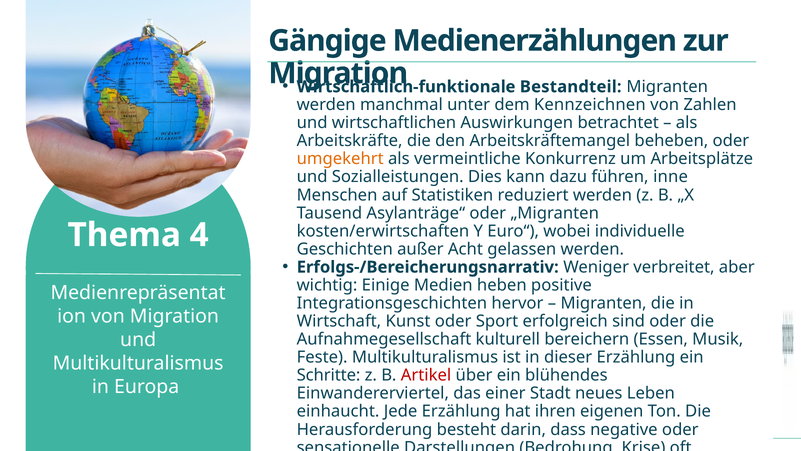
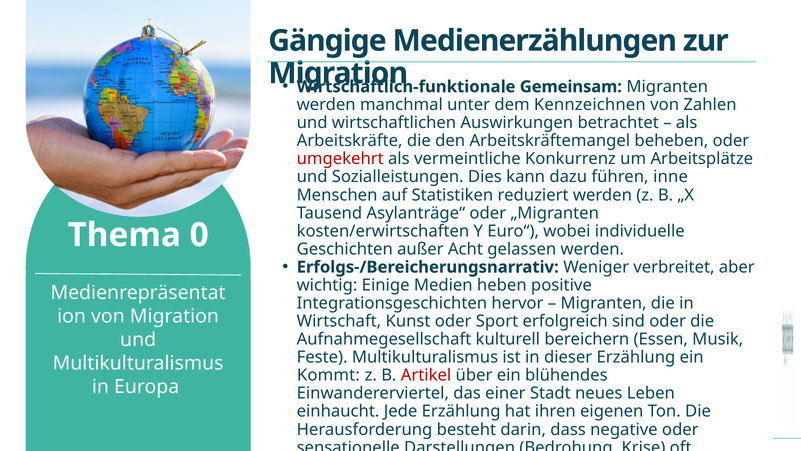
Bestandteil: Bestandteil -> Gemeinsam
umgekehrt colour: orange -> red
4: 4 -> 0
Schritte: Schritte -> Kommt
